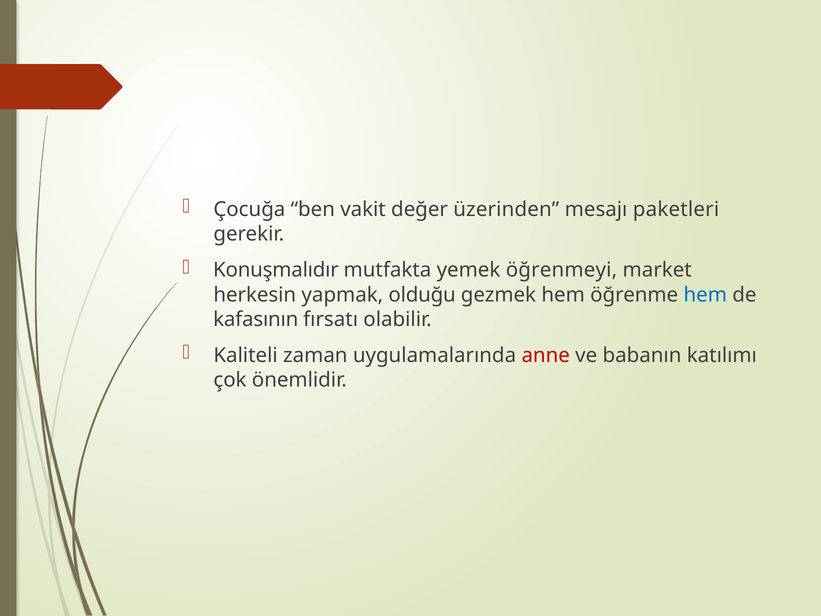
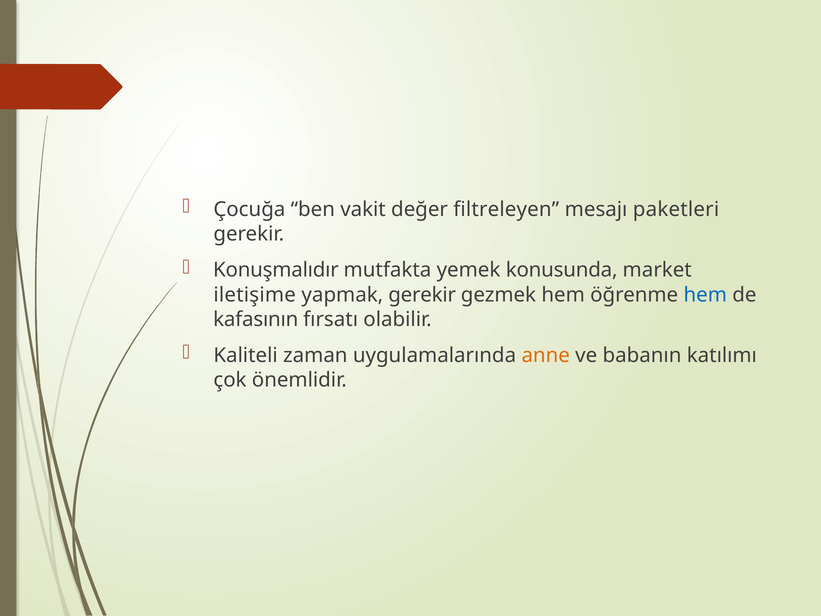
üzerinden: üzerinden -> filtreleyen
öğrenmeyi: öğrenmeyi -> konusunda
herkesin: herkesin -> iletişime
yapmak olduğu: olduğu -> gerekir
anne colour: red -> orange
